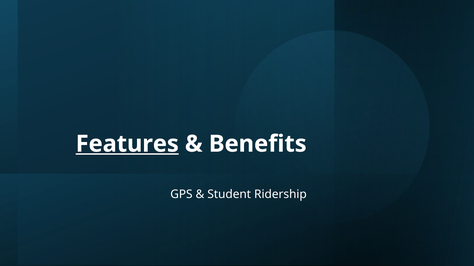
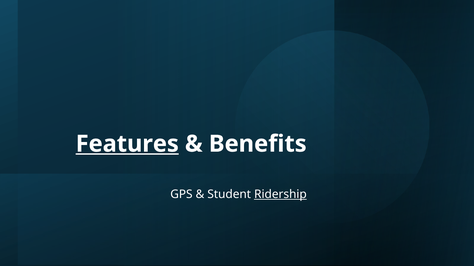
Ridership underline: none -> present
